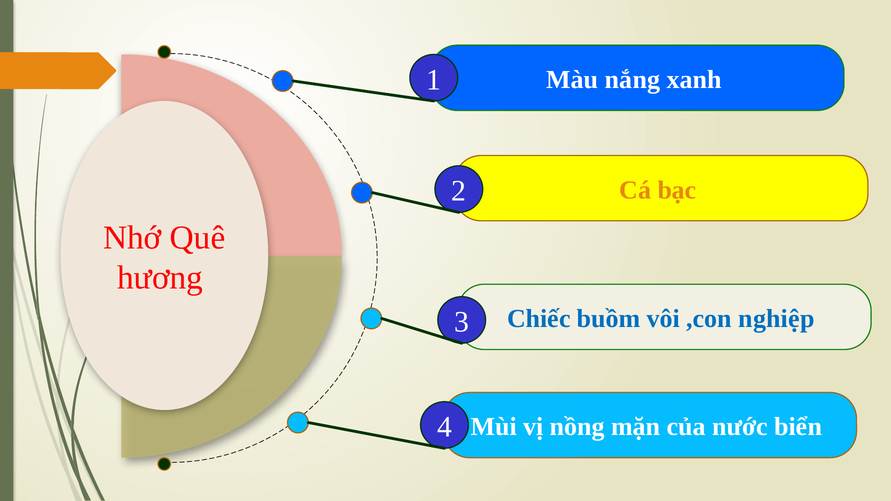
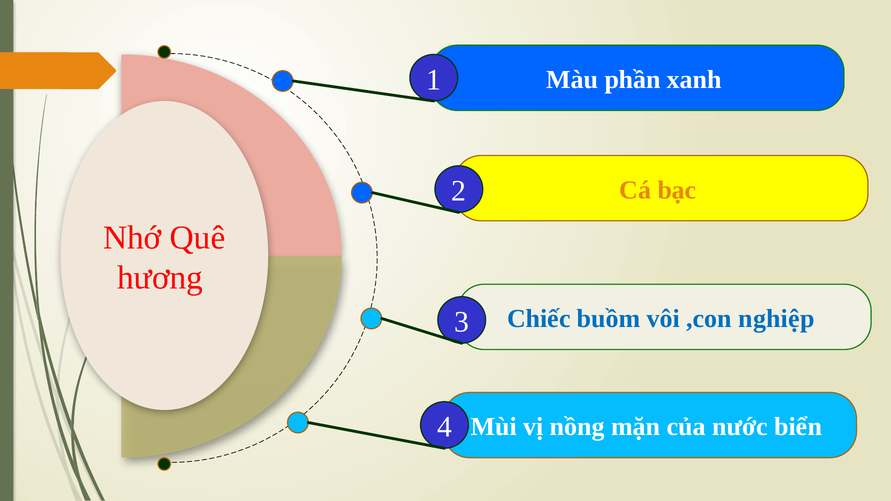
nắng: nắng -> phần
